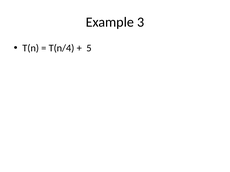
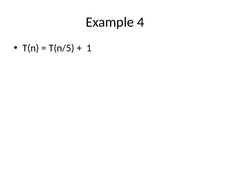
3: 3 -> 4
T(n/4: T(n/4 -> T(n/5
5: 5 -> 1
